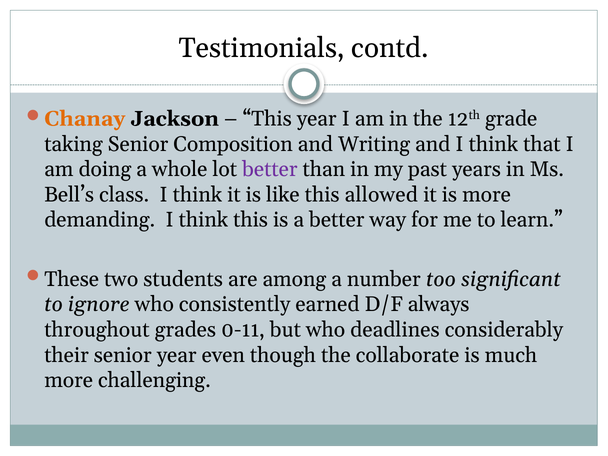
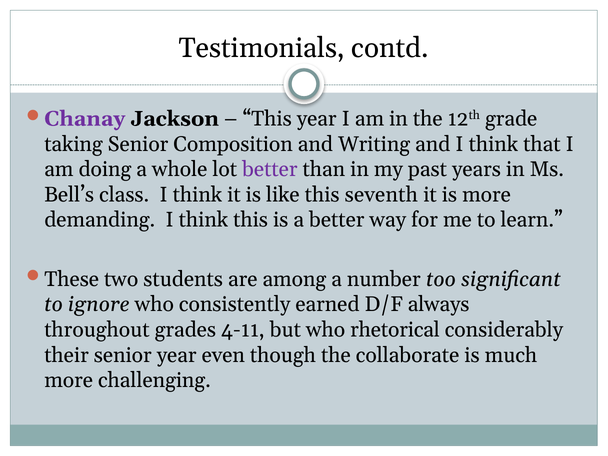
Chanay colour: orange -> purple
allowed: allowed -> seventh
0-11: 0-11 -> 4-11
deadlines: deadlines -> rhetorical
